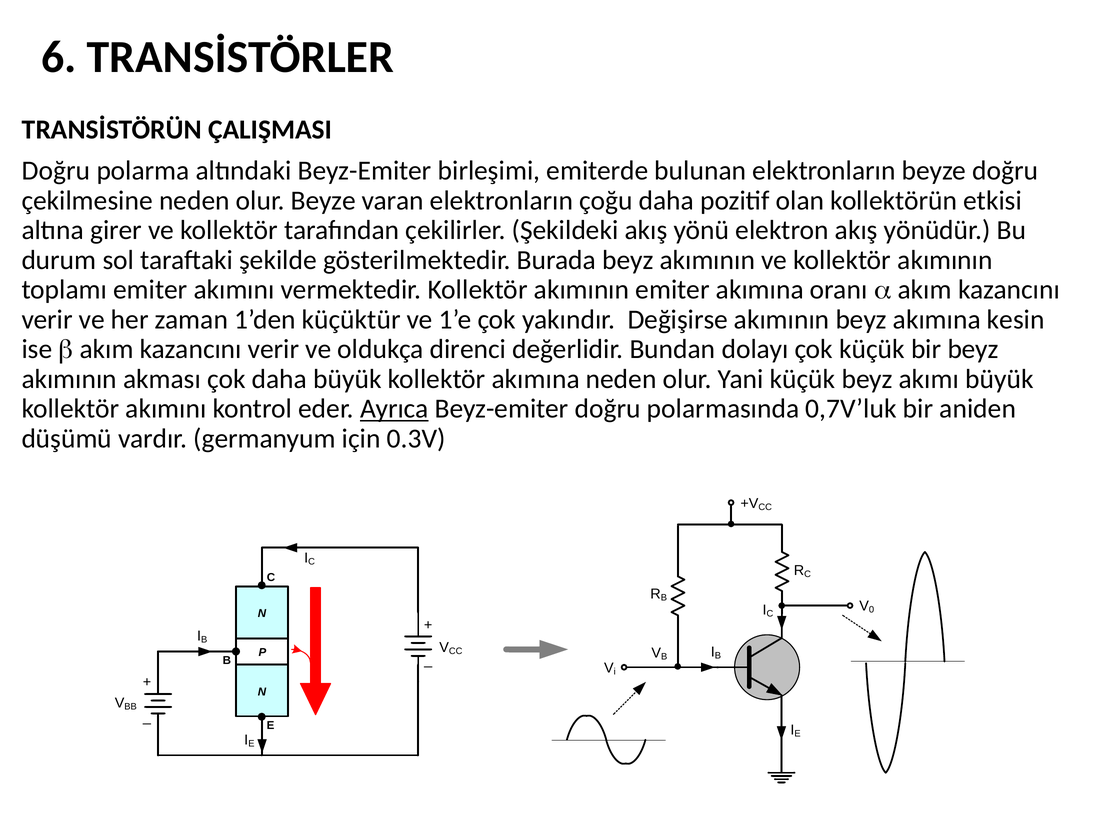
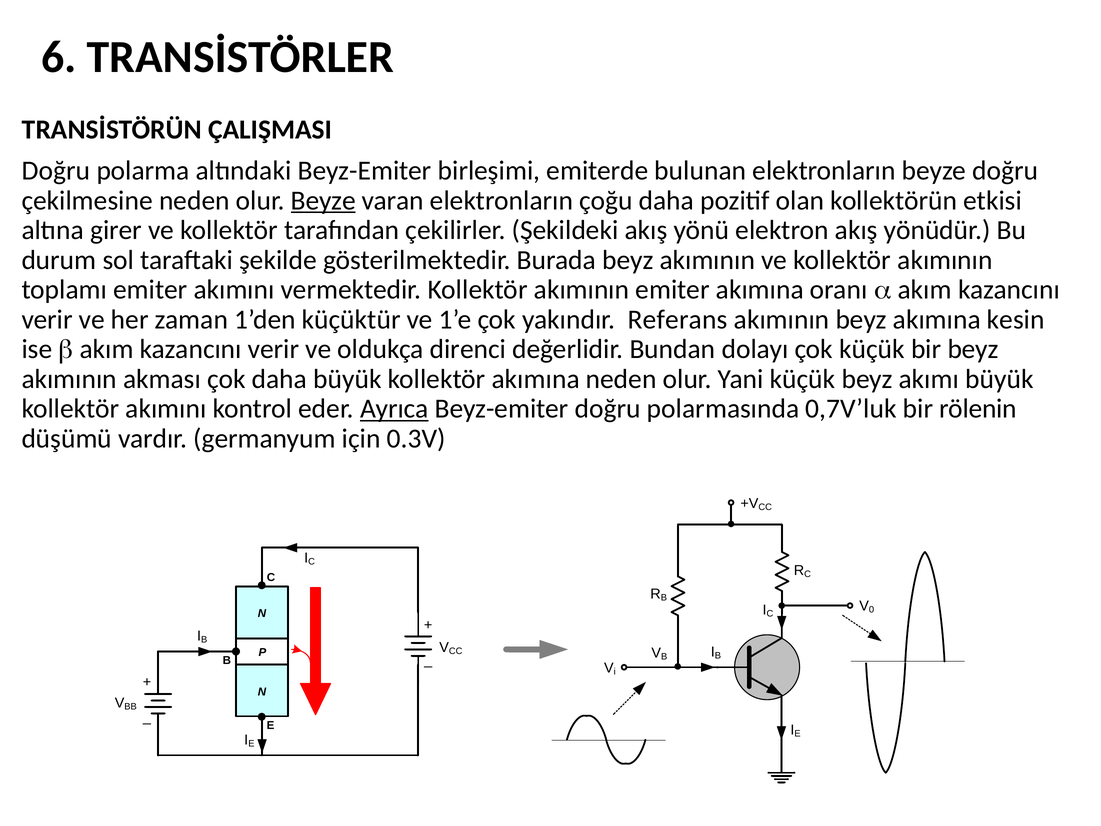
Beyze at (323, 200) underline: none -> present
Değişirse: Değişirse -> Referans
aniden: aniden -> rölenin
